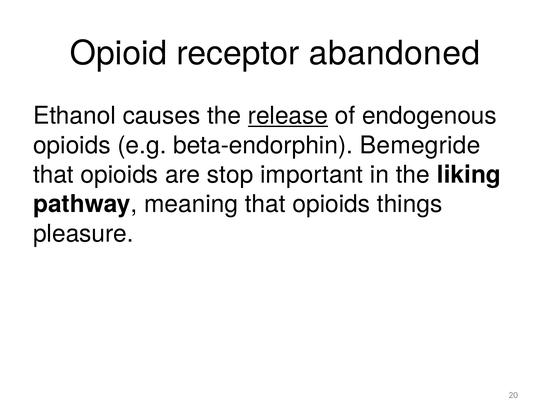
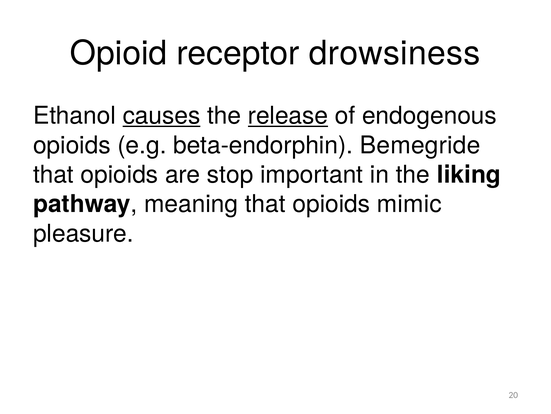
abandoned: abandoned -> drowsiness
causes underline: none -> present
things: things -> mimic
